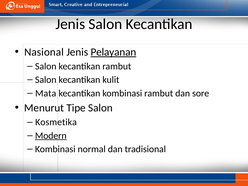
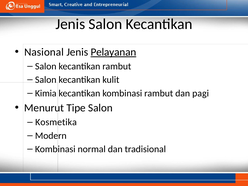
Mata: Mata -> Kimia
sore: sore -> pagi
Modern underline: present -> none
